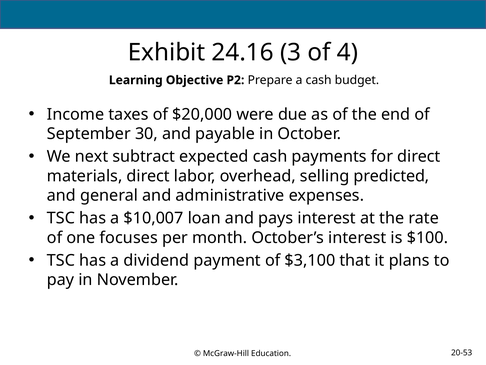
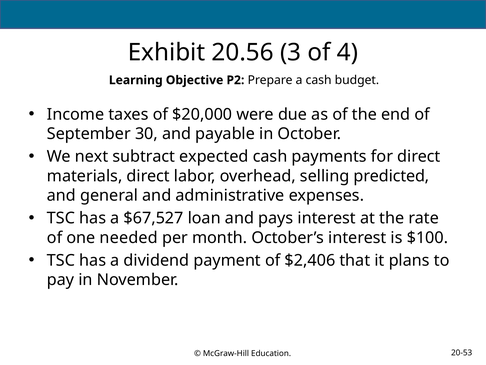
24.16: 24.16 -> 20.56
$10,007: $10,007 -> $67,527
focuses: focuses -> needed
$3,100: $3,100 -> $2,406
